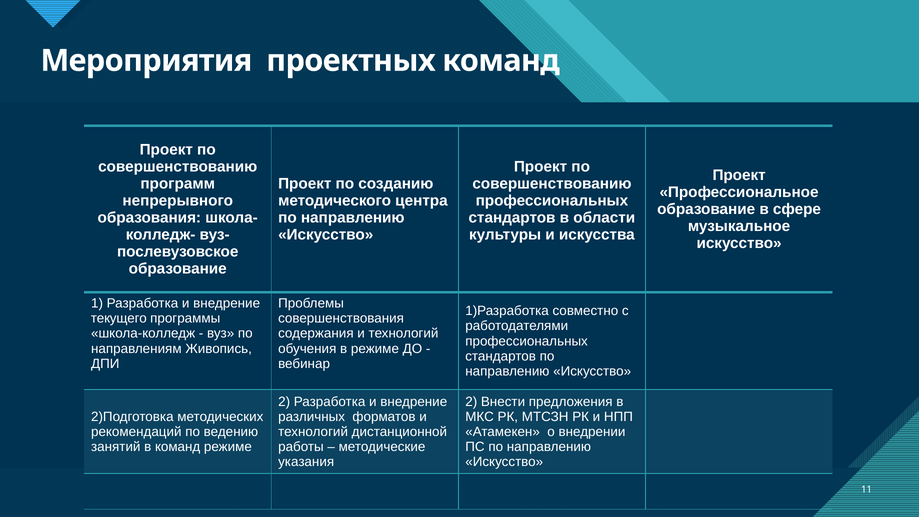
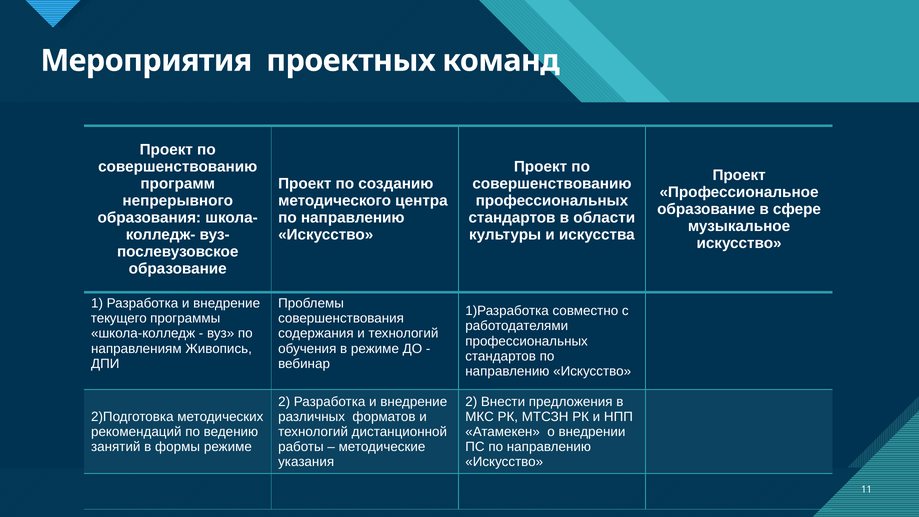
в команд: команд -> формы
